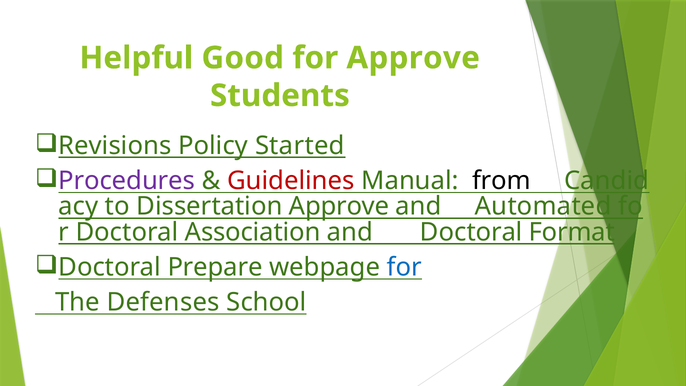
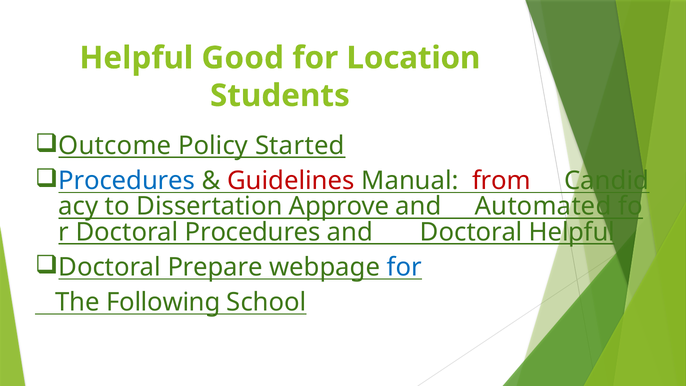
for Approve: Approve -> Location
Revisions: Revisions -> Outcome
Procedures at (127, 181) colour: purple -> blue
from colour: black -> red
Doctoral Association: Association -> Procedures
Doctoral Format: Format -> Helpful
Defenses: Defenses -> Following
